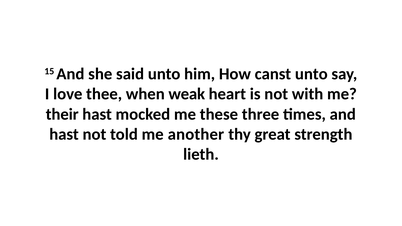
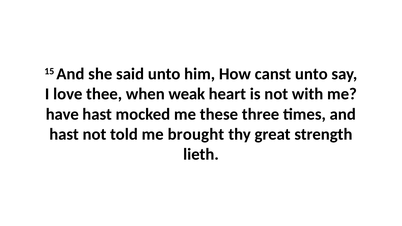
their: their -> have
another: another -> brought
